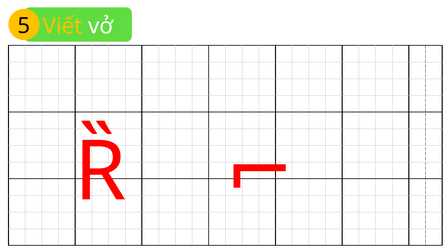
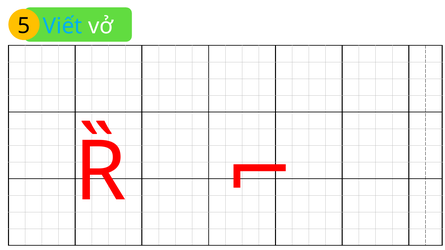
Viết colour: yellow -> light blue
